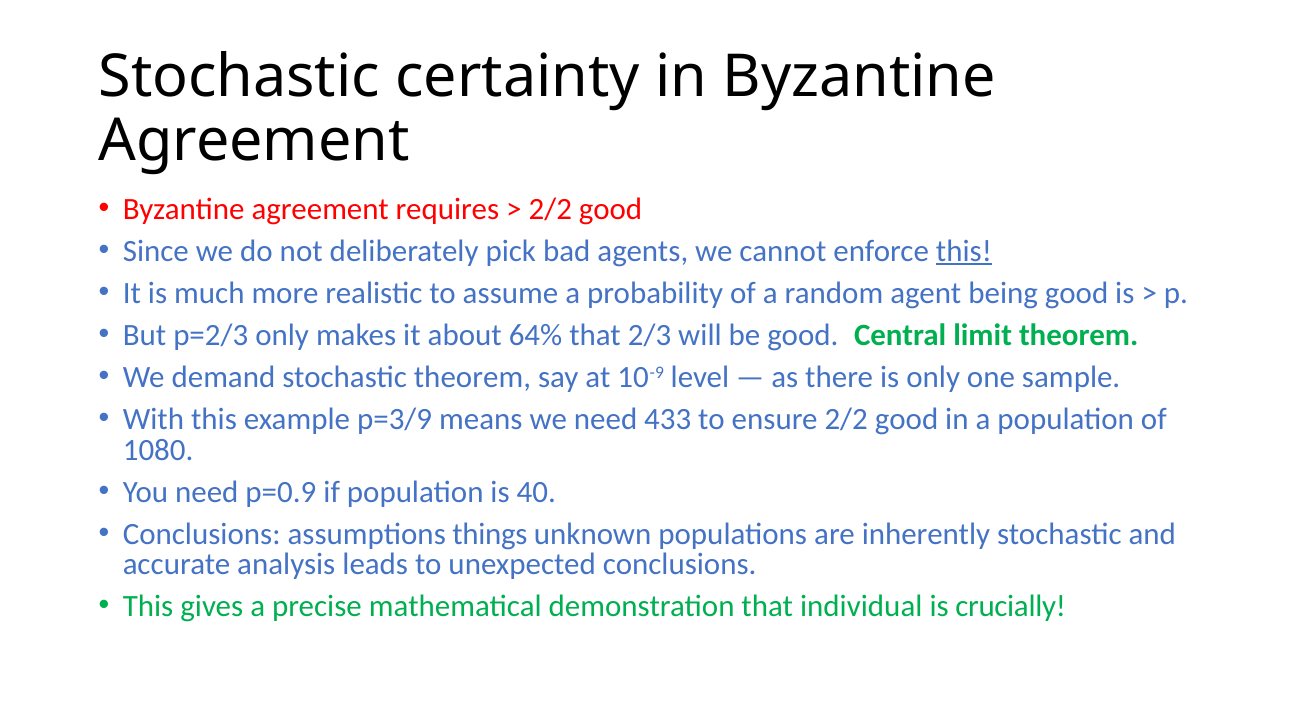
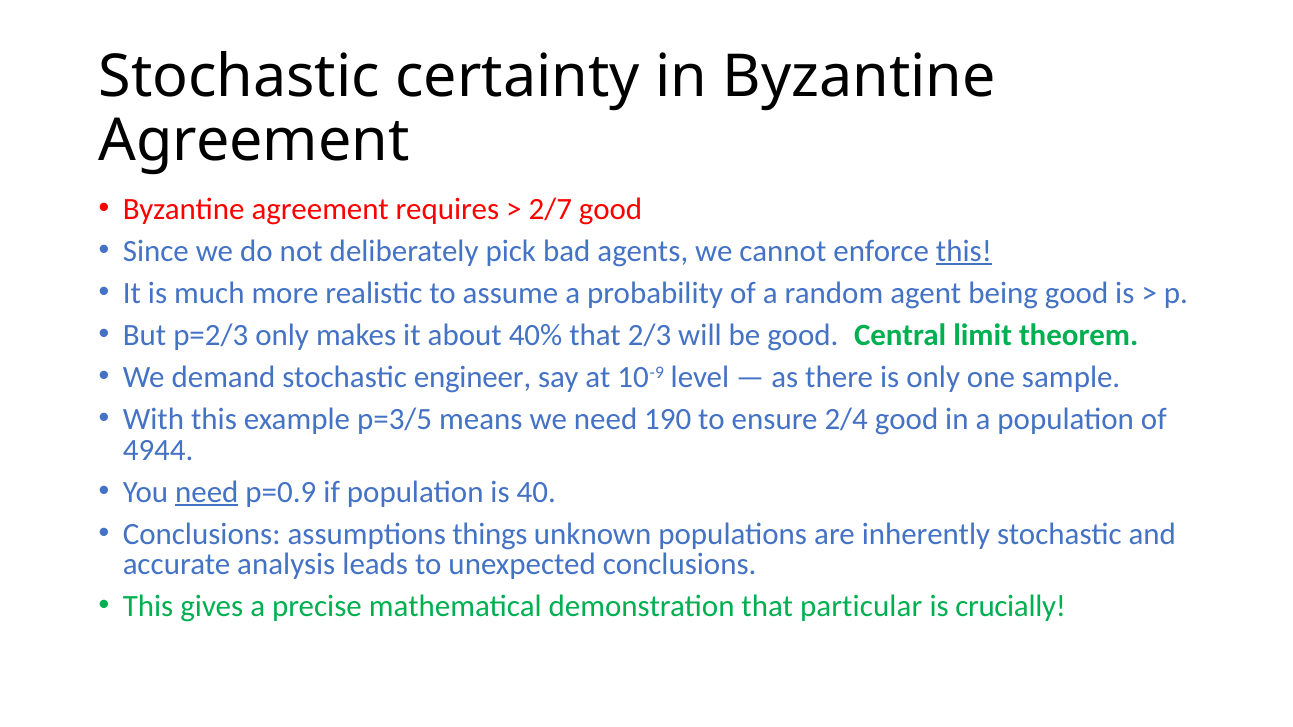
2/2 at (550, 209): 2/2 -> 2/7
64%: 64% -> 40%
stochastic theorem: theorem -> engineer
p=3/9: p=3/9 -> p=3/5
433: 433 -> 190
ensure 2/2: 2/2 -> 2/4
1080: 1080 -> 4944
need at (207, 492) underline: none -> present
individual: individual -> particular
